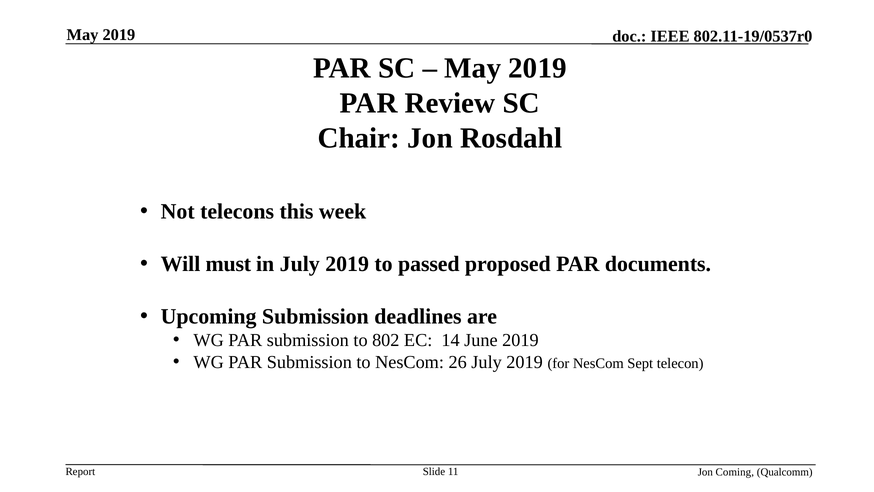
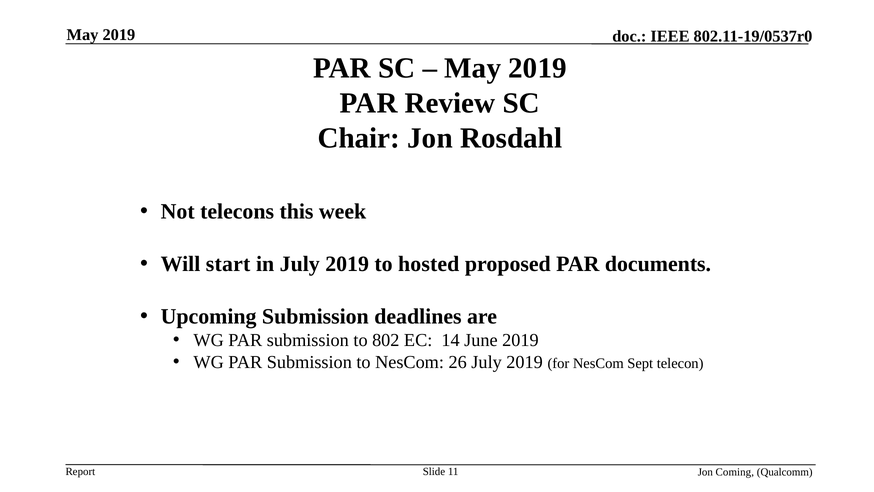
must: must -> start
passed: passed -> hosted
